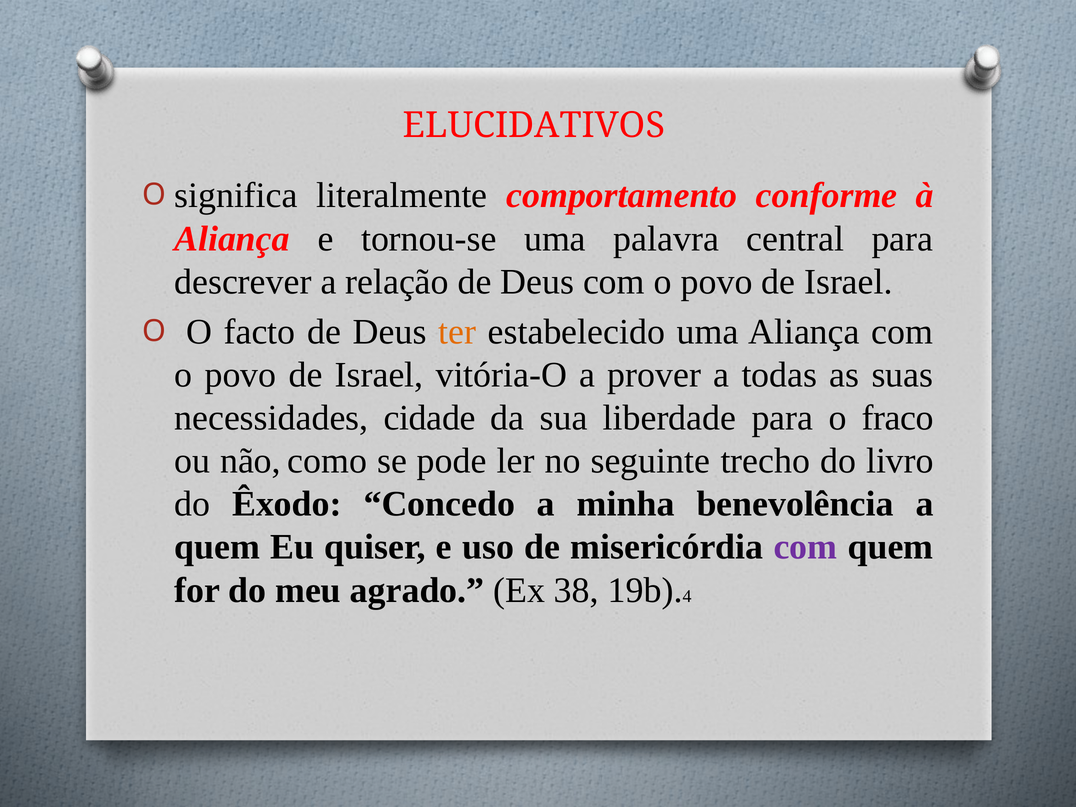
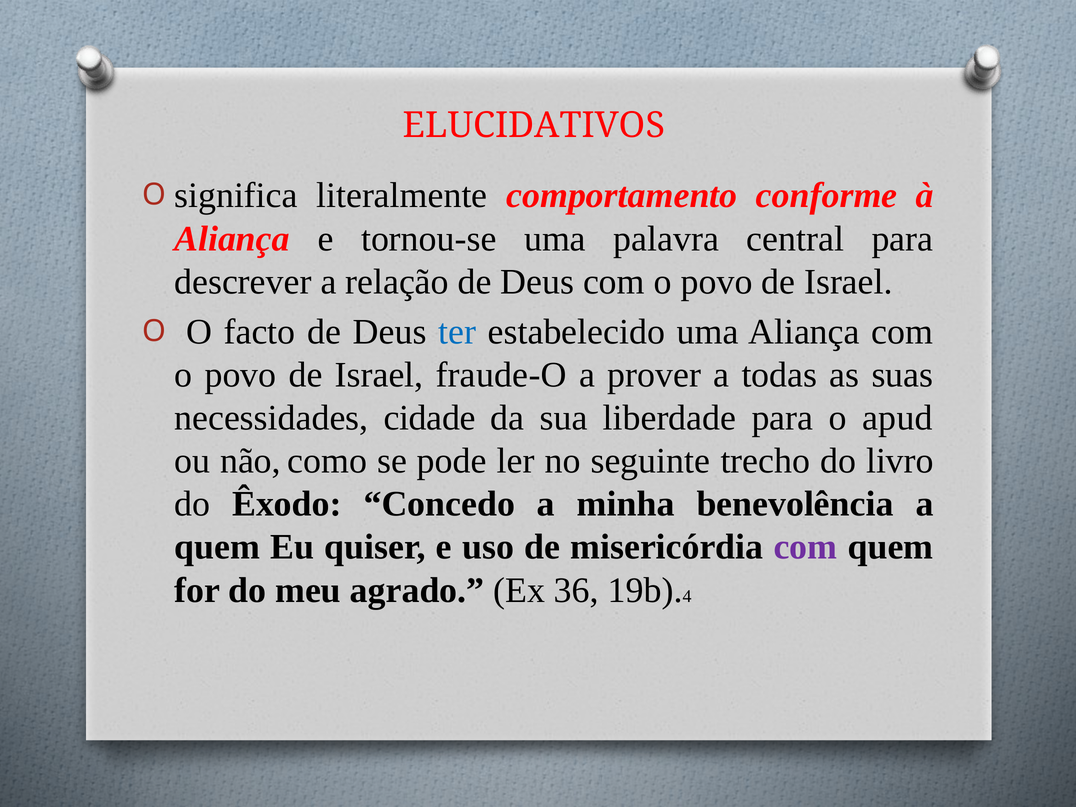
ter colour: orange -> blue
vitória-O: vitória-O -> fraude-O
fraco: fraco -> apud
38: 38 -> 36
